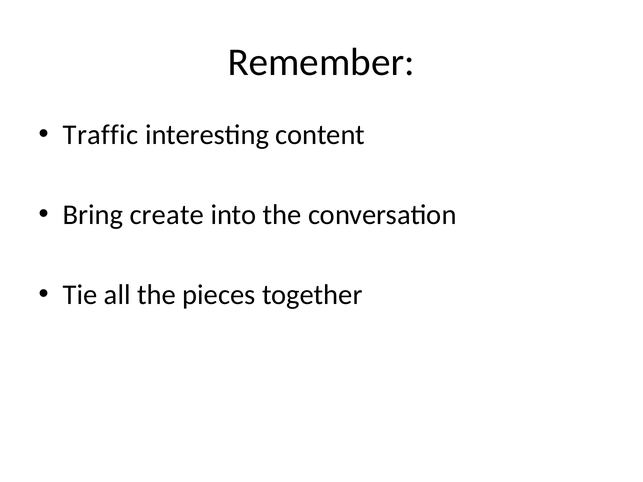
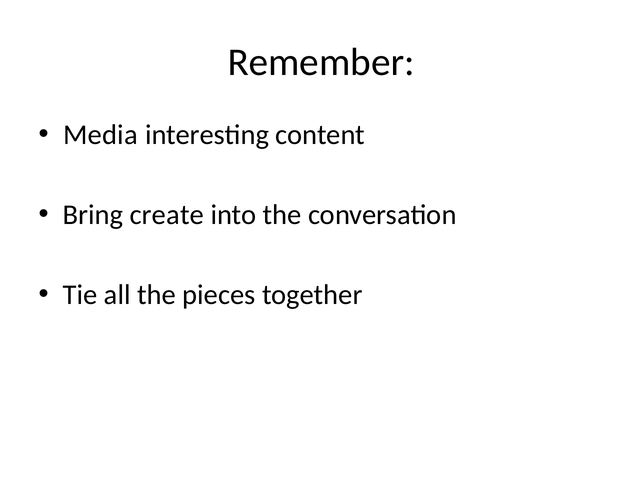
Traffic: Traffic -> Media
